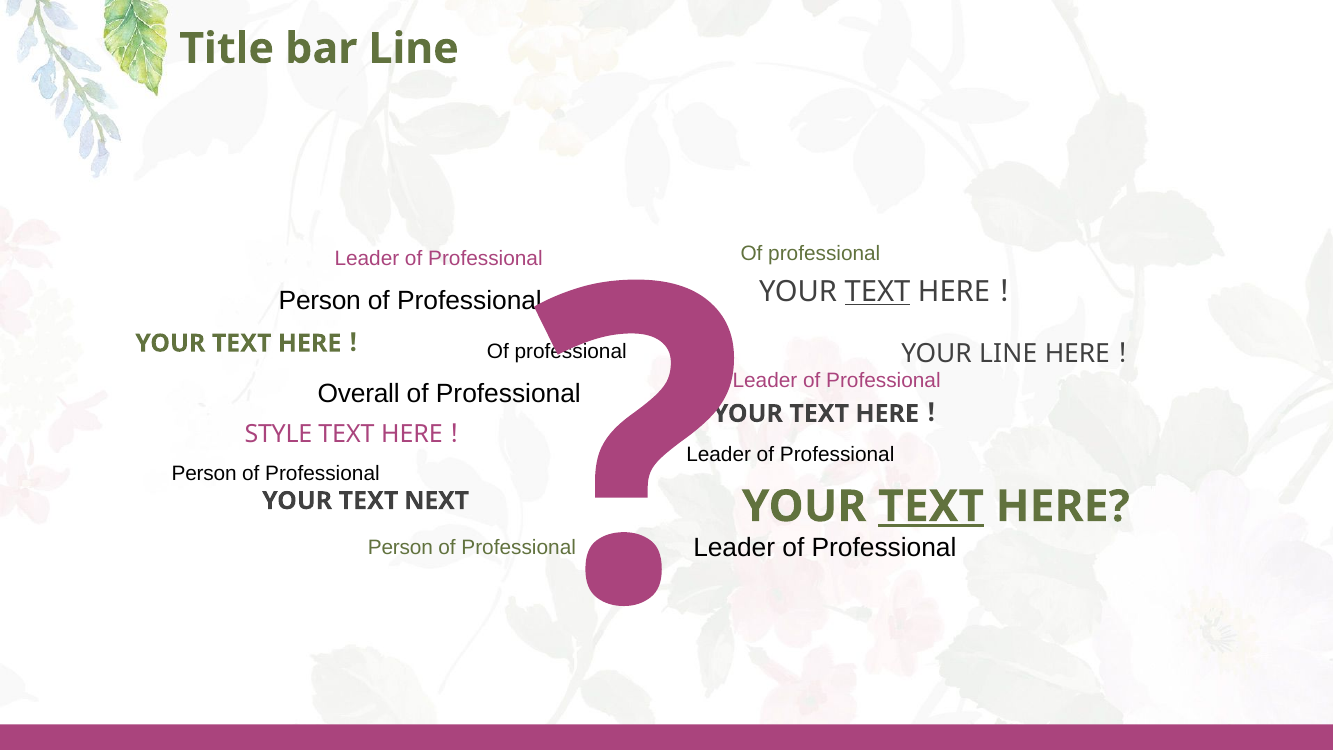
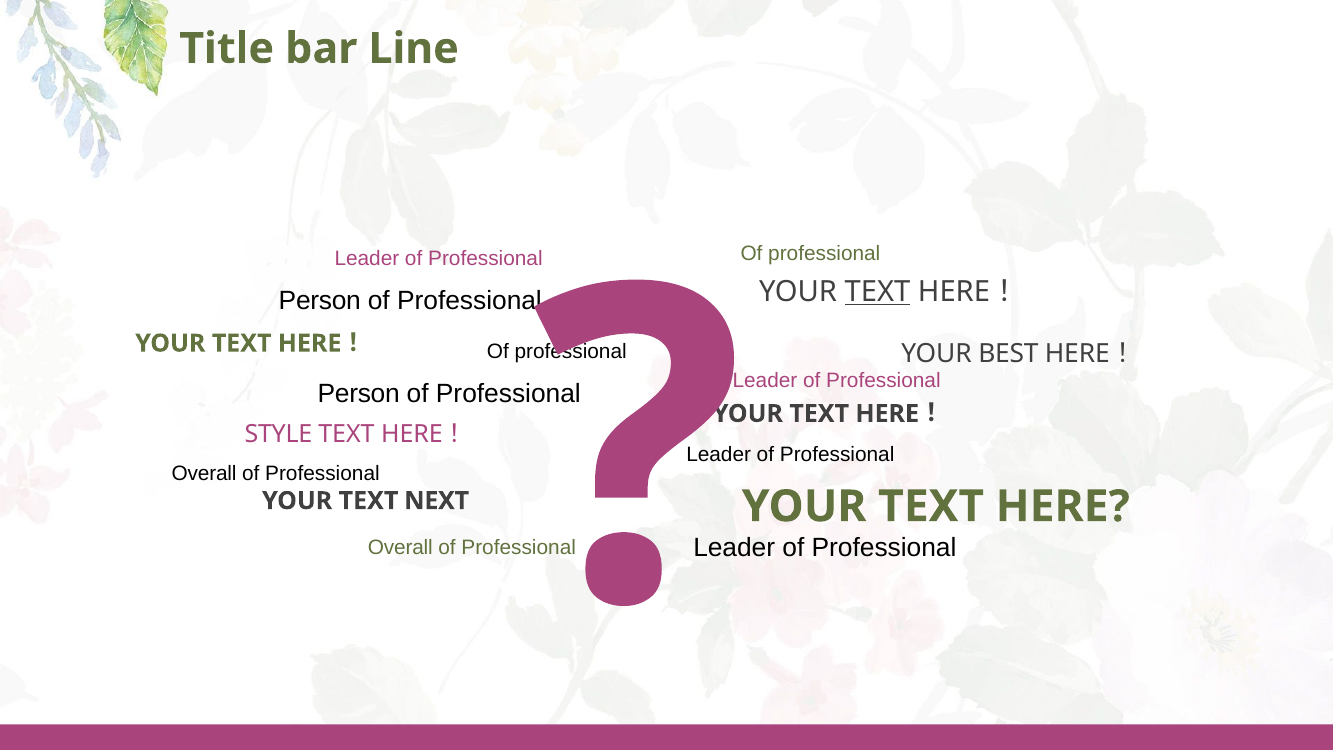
YOUR LINE: LINE -> BEST
Overall at (359, 394): Overall -> Person
Person at (204, 473): Person -> Overall
TEXT at (931, 506) underline: present -> none
Person at (400, 547): Person -> Overall
